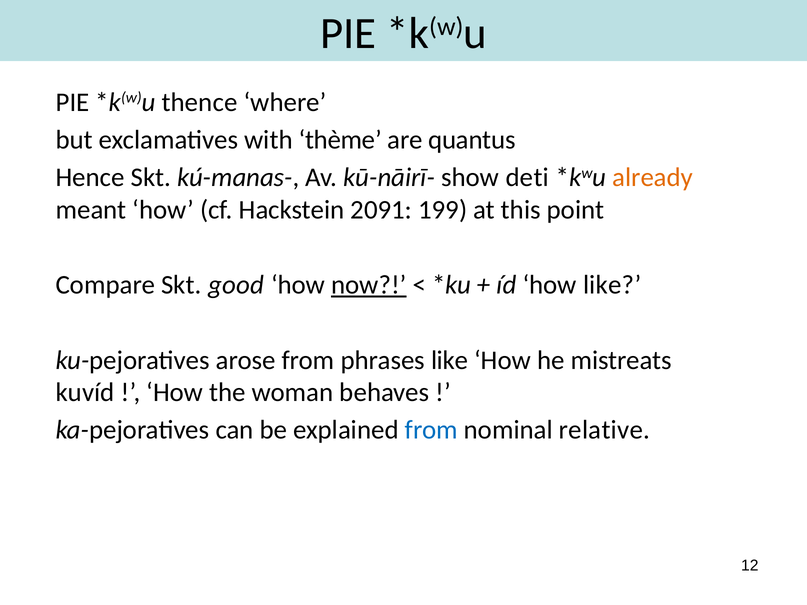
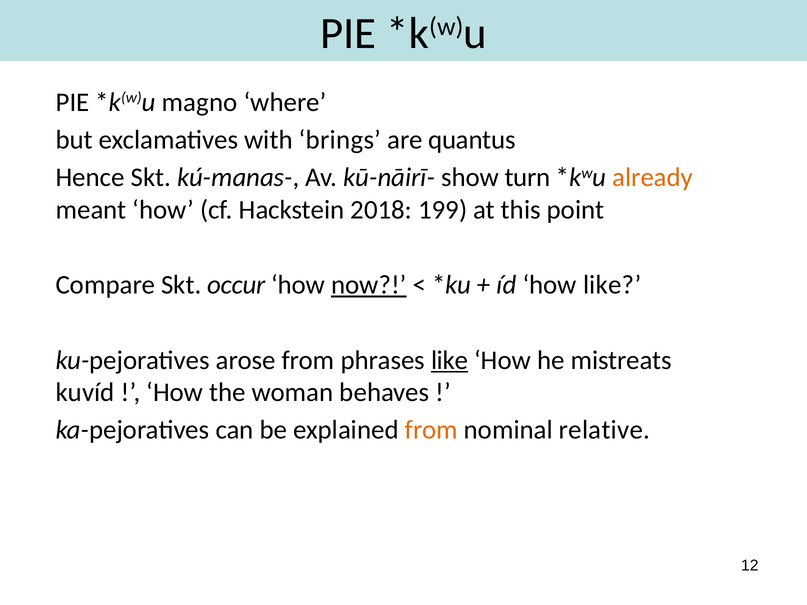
thence: thence -> magno
thème: thème -> brings
deti: deti -> turn
2091: 2091 -> 2018
good: good -> occur
like at (450, 360) underline: none -> present
from at (431, 430) colour: blue -> orange
